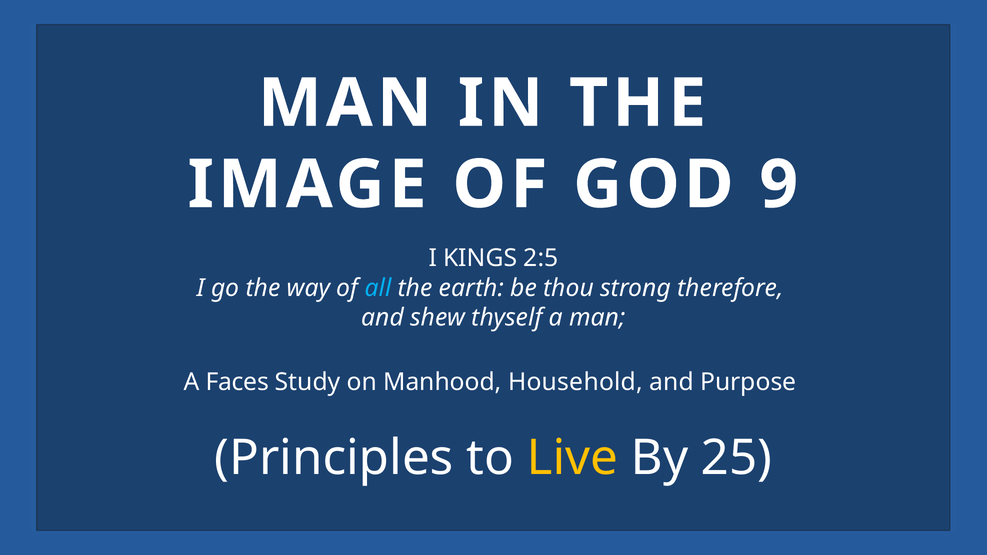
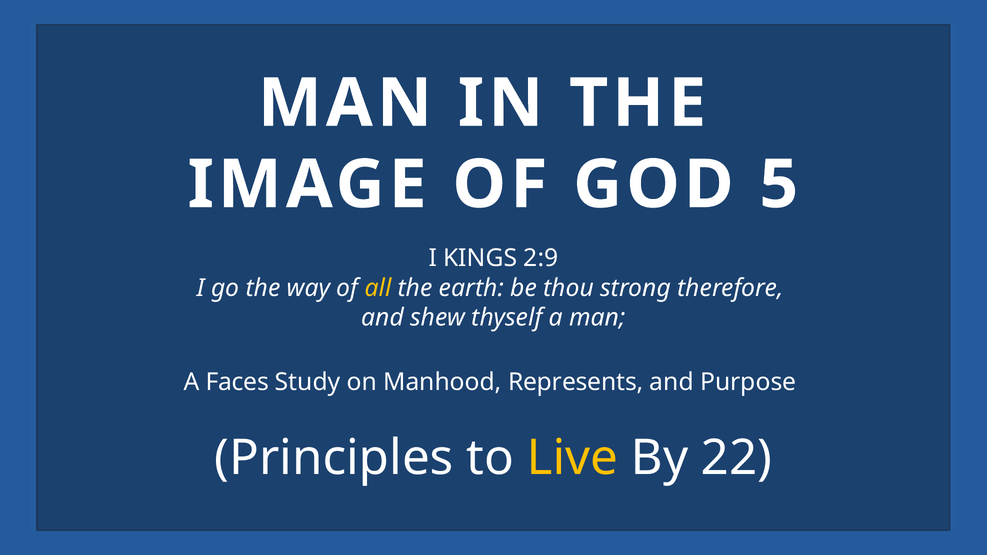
9: 9 -> 5
2:5: 2:5 -> 2:9
all colour: light blue -> yellow
Household: Household -> Represents
25: 25 -> 22
